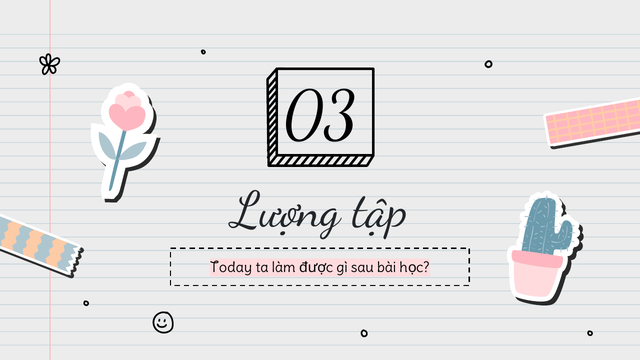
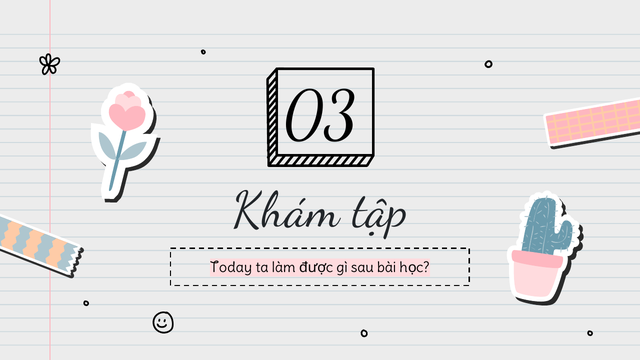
Lượng: Lượng -> Khám
